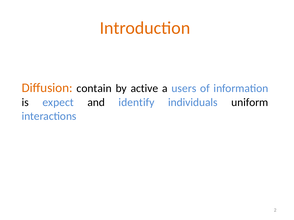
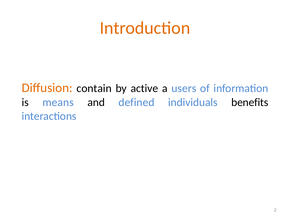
expect: expect -> means
identify: identify -> defined
uniform: uniform -> benefits
